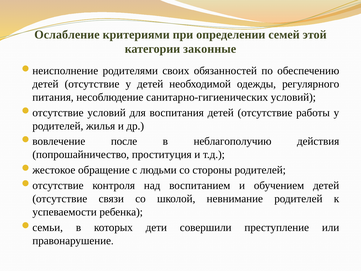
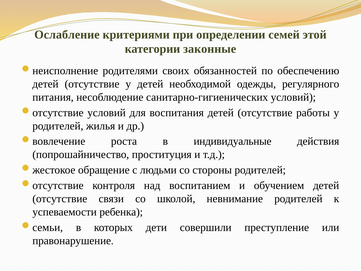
после: после -> роста
неблагополучию: неблагополучию -> индивидуальные
